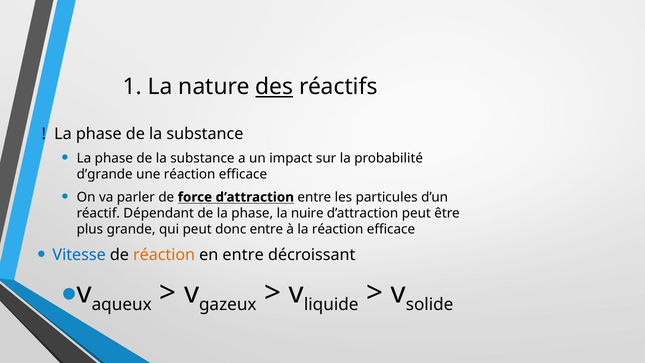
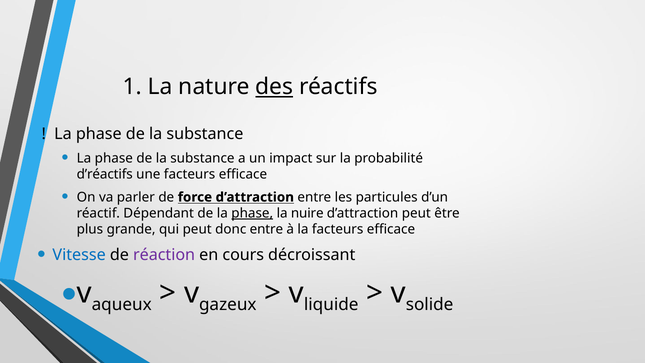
d’grande: d’grande -> d’réactifs
une réaction: réaction -> facteurs
phase at (252, 213) underline: none -> present
la réaction: réaction -> facteurs
réaction at (164, 255) colour: orange -> purple
en entre: entre -> cours
